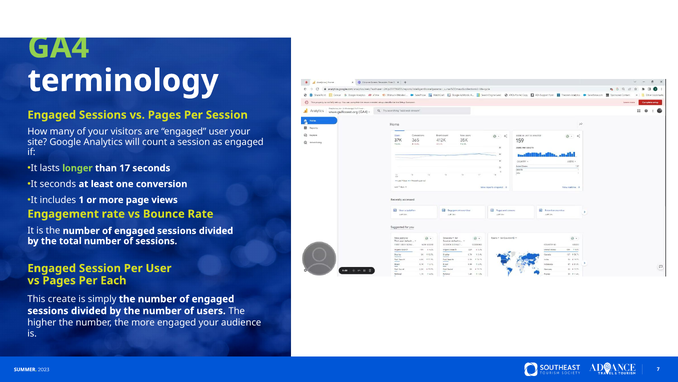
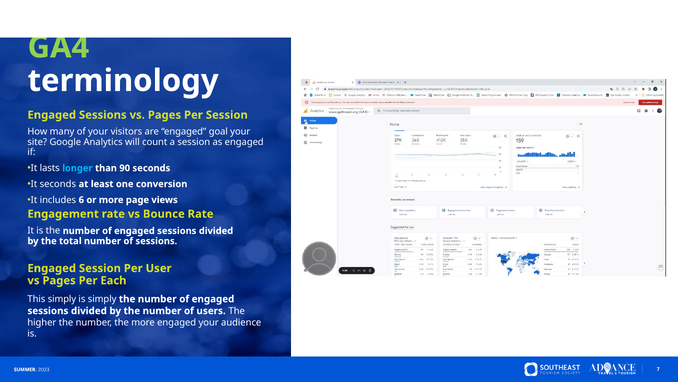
engaged user: user -> goal
longer colour: light green -> light blue
17: 17 -> 90
1: 1 -> 6
This create: create -> simply
